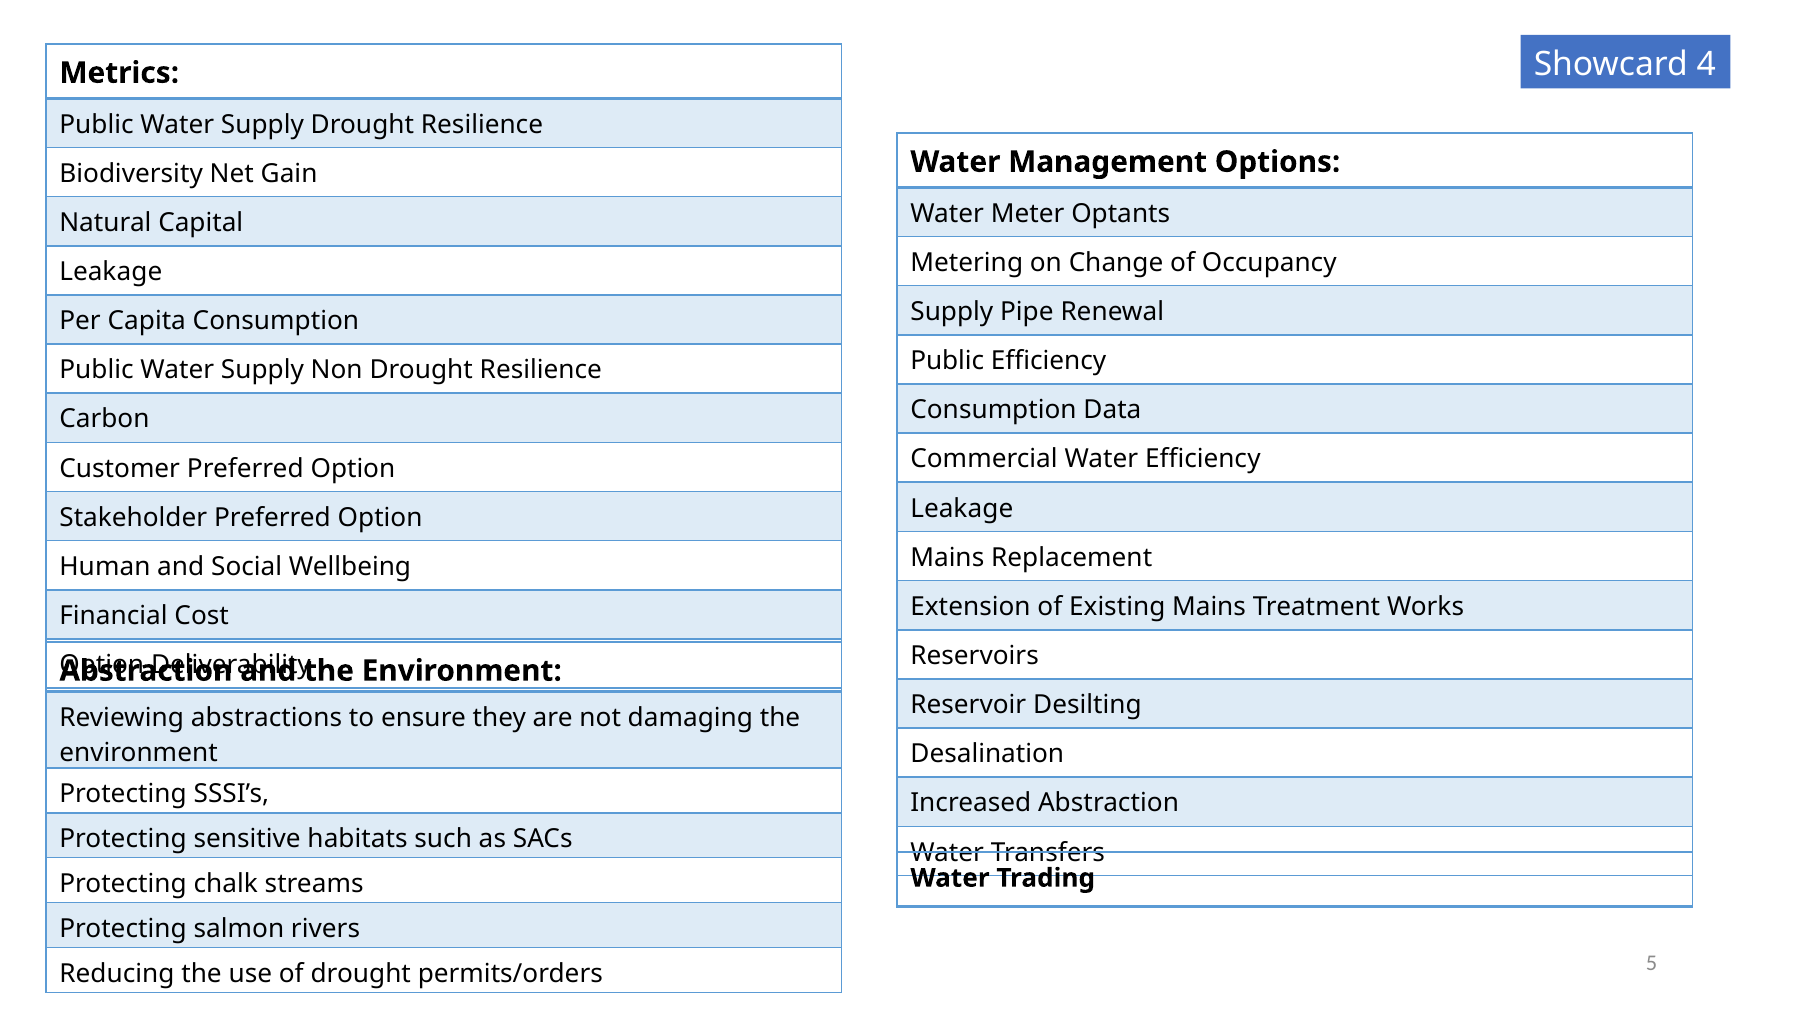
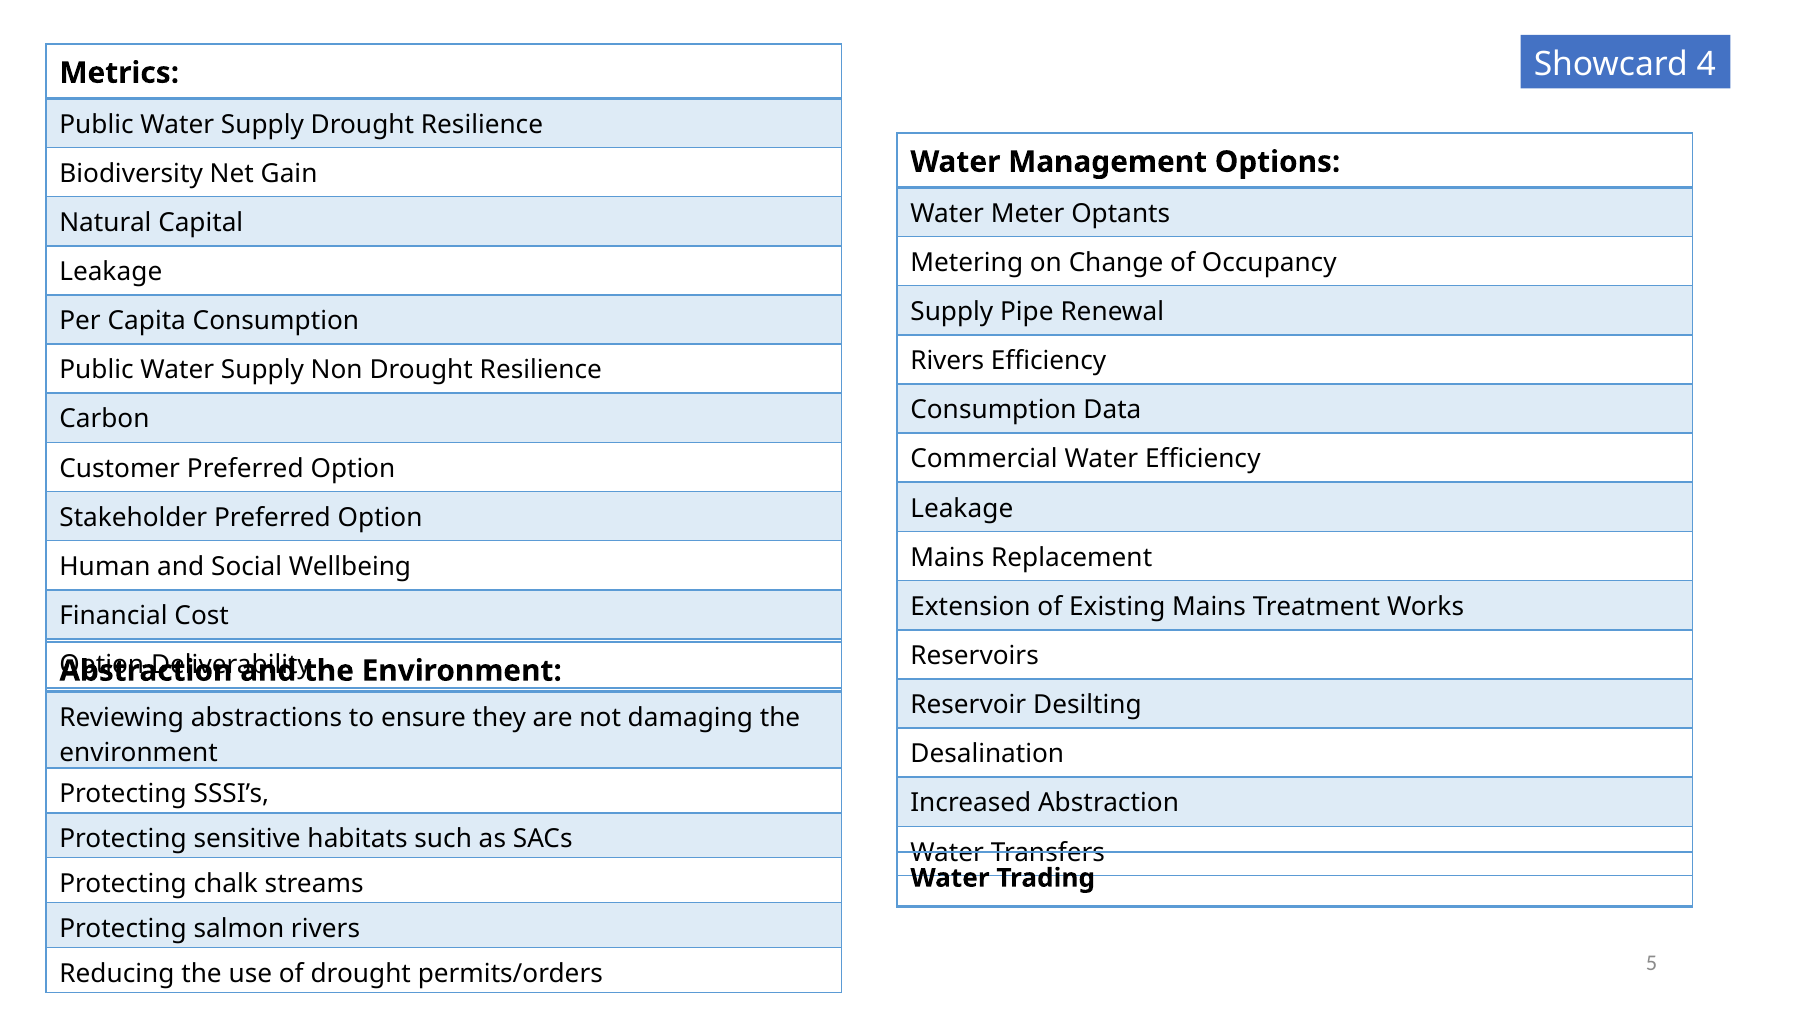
Public at (947, 361): Public -> Rivers
